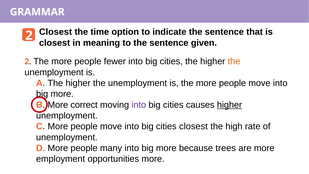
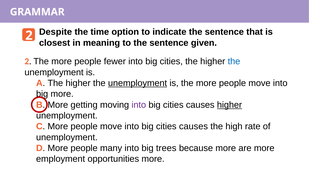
Closest at (56, 32): Closest -> Despite
the at (234, 61) colour: orange -> blue
unemployment at (138, 83) underline: none -> present
correct: correct -> getting
closest at (193, 126): closest -> causes
more at (166, 148): more -> trees
because trees: trees -> more
